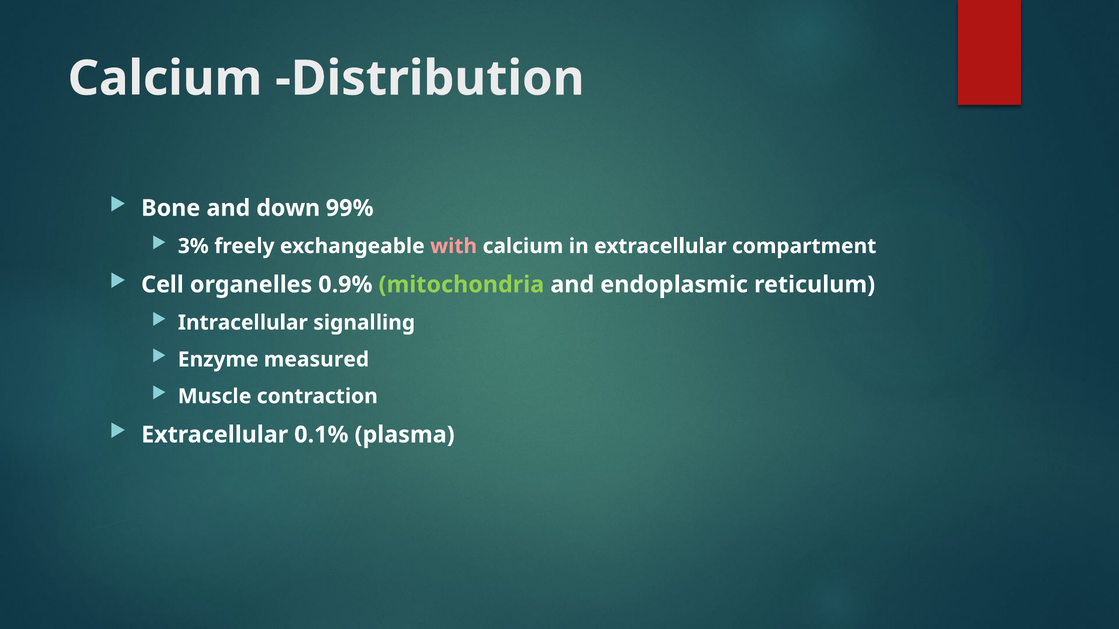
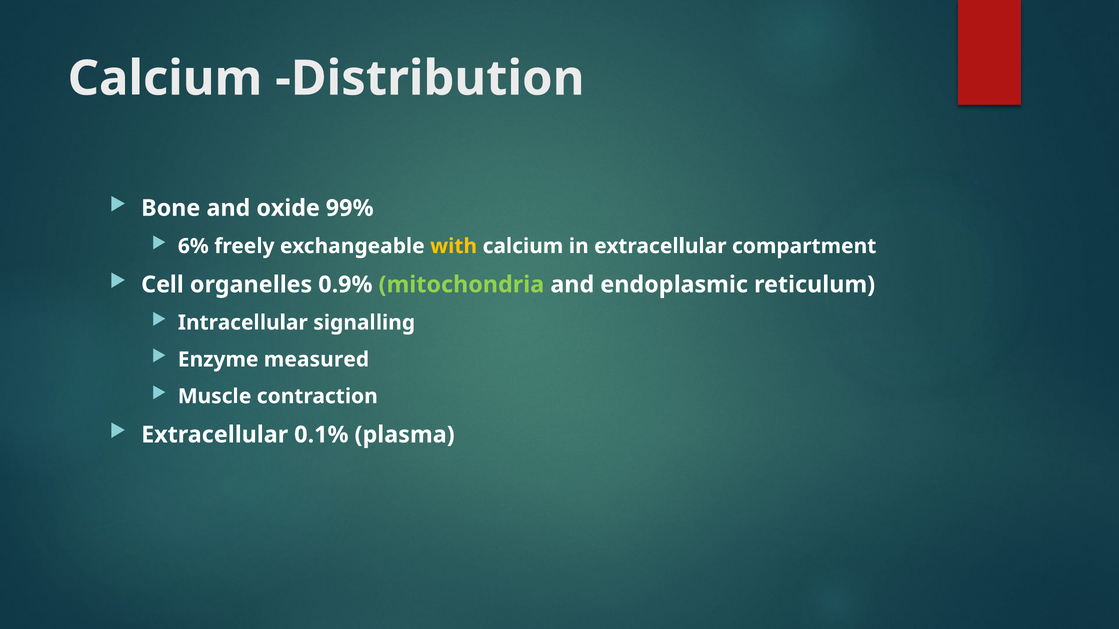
down: down -> oxide
3%: 3% -> 6%
with colour: pink -> yellow
